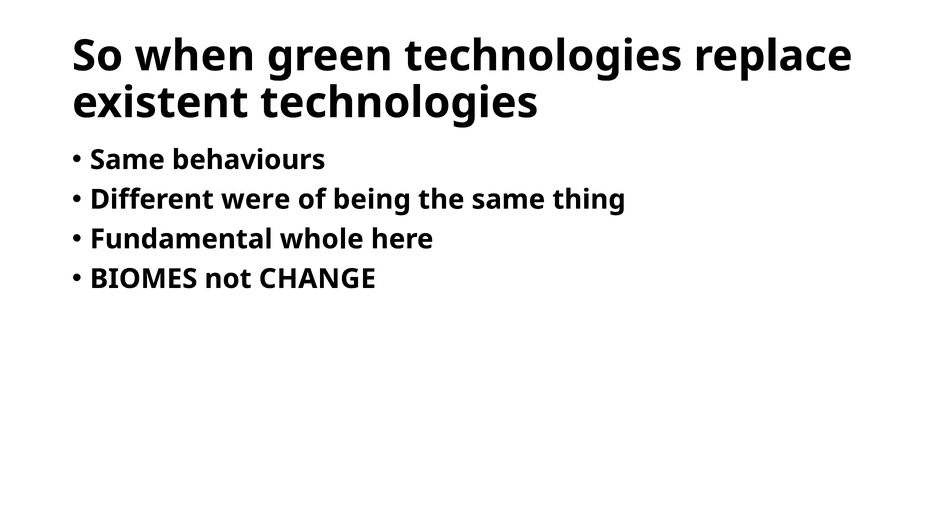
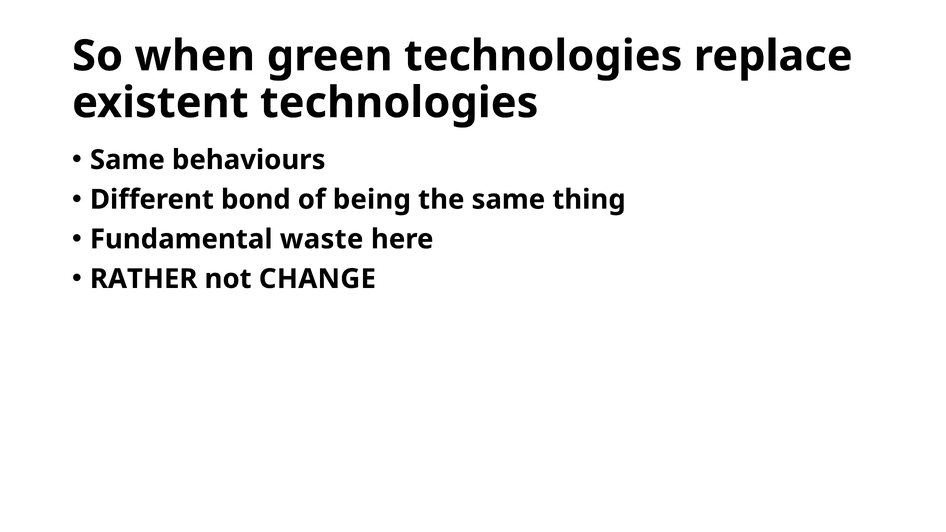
were: were -> bond
whole: whole -> waste
BIOMES: BIOMES -> RATHER
